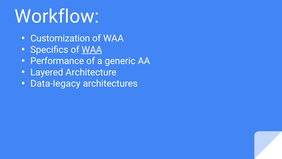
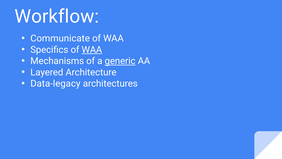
Customization: Customization -> Communicate
Performance: Performance -> Mechanisms
generic underline: none -> present
